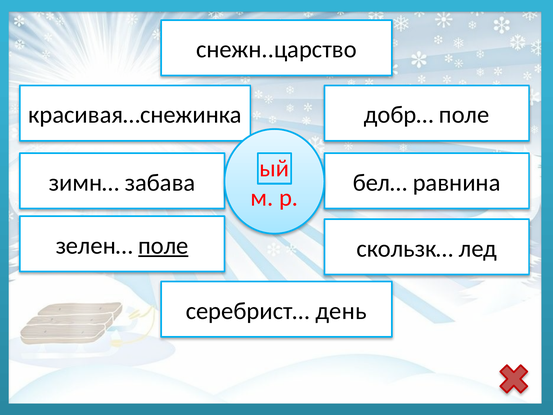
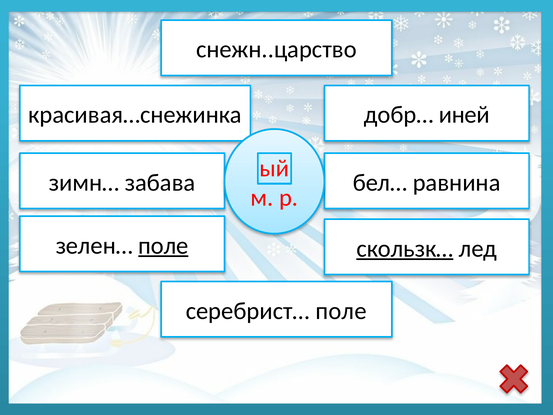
добр… поле: поле -> иней
скользк… underline: none -> present
серебрист… день: день -> поле
